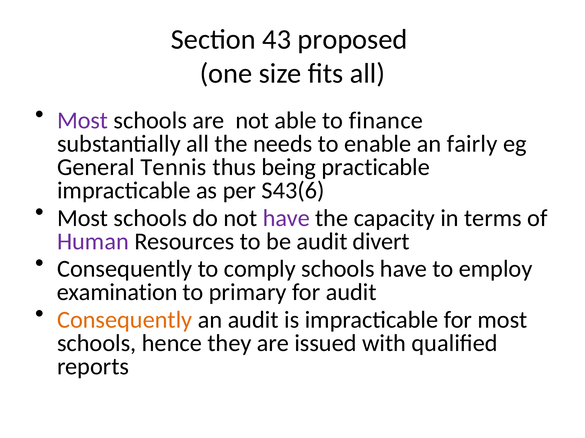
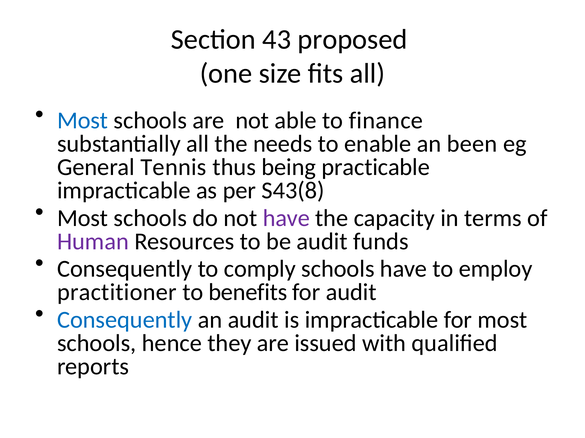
Most at (83, 121) colour: purple -> blue
fairly: fairly -> been
S43(6: S43(6 -> S43(8
divert: divert -> funds
examination: examination -> practitioner
primary: primary -> benefits
Consequently at (125, 320) colour: orange -> blue
